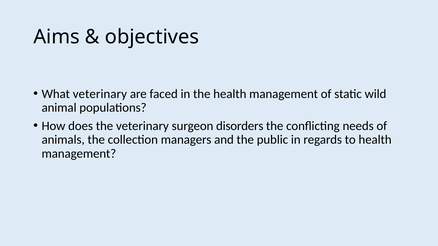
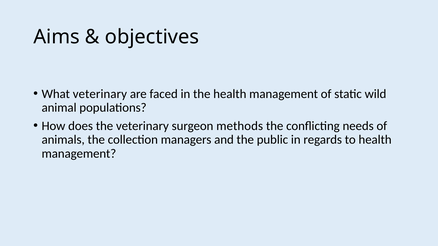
disorders: disorders -> methods
